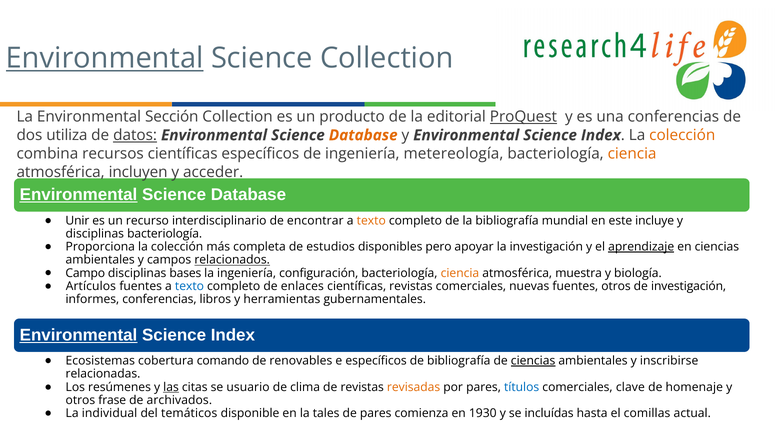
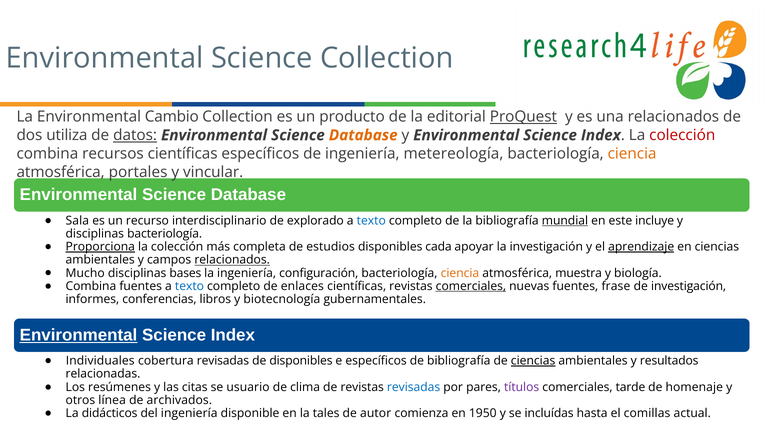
Environmental at (105, 58) underline: present -> none
Sección: Sección -> Cambio
una conferencias: conferencias -> relacionados
colección at (682, 135) colour: orange -> red
incluyen: incluyen -> portales
acceder: acceder -> vincular
Environmental at (79, 195) underline: present -> none
Unir: Unir -> Sala
encontrar: encontrar -> explorado
texto at (371, 221) colour: orange -> blue
mundial underline: none -> present
Proporciona underline: none -> present
pero: pero -> cada
Campo: Campo -> Mucho
Artículos at (91, 286): Artículos -> Combina
comerciales at (471, 286) underline: none -> present
fuentes otros: otros -> frase
herramientas: herramientas -> biotecnología
Ecosistemas: Ecosistemas -> Individuales
cobertura comando: comando -> revisadas
de renovables: renovables -> disponibles
inscribirse: inscribirse -> resultados
las underline: present -> none
revisadas at (414, 387) colour: orange -> blue
títulos colour: blue -> purple
clave: clave -> tarde
frase: frase -> línea
individual: individual -> didácticos
del temáticos: temáticos -> ingeniería
de pares: pares -> autor
1930: 1930 -> 1950
